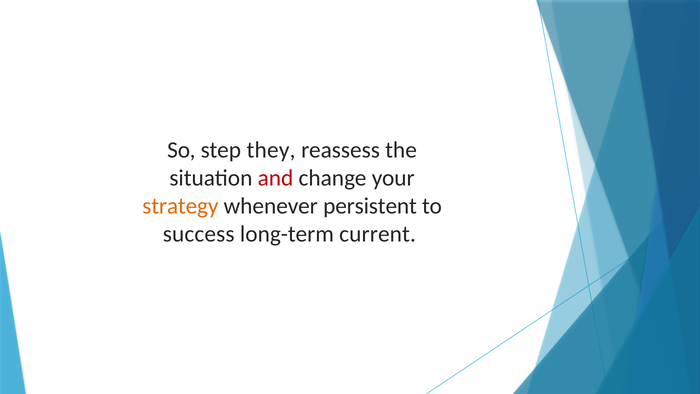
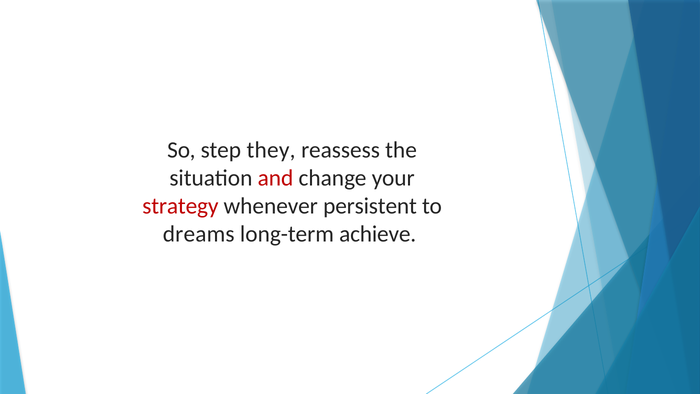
strategy colour: orange -> red
success: success -> dreams
current: current -> achieve
